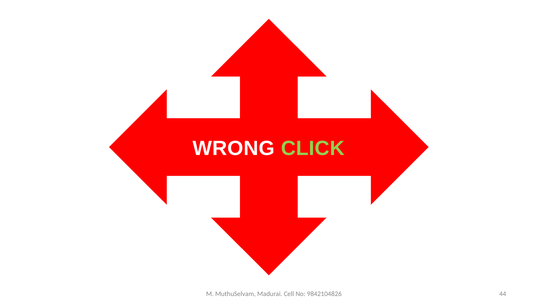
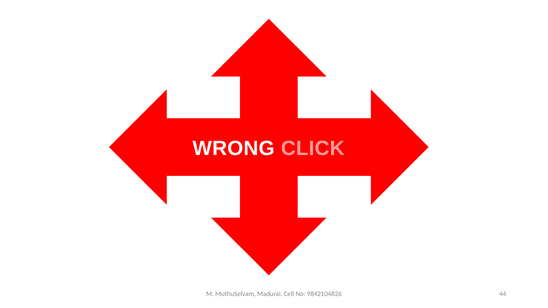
CLICK colour: light green -> pink
